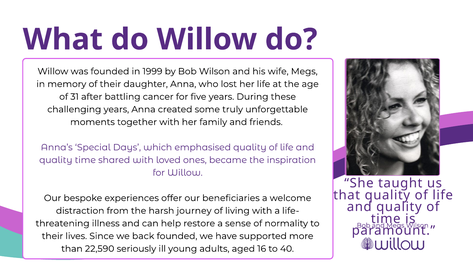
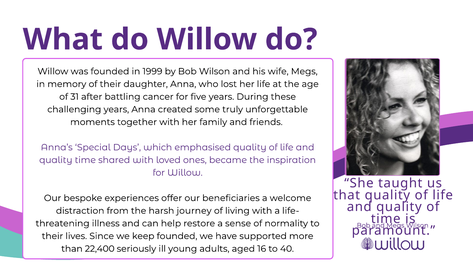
back: back -> keep
22,590: 22,590 -> 22,400
